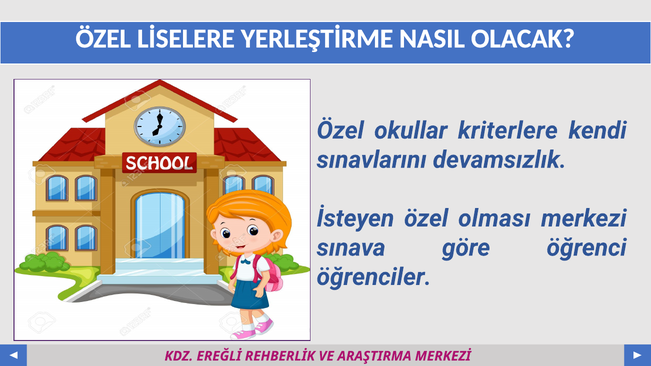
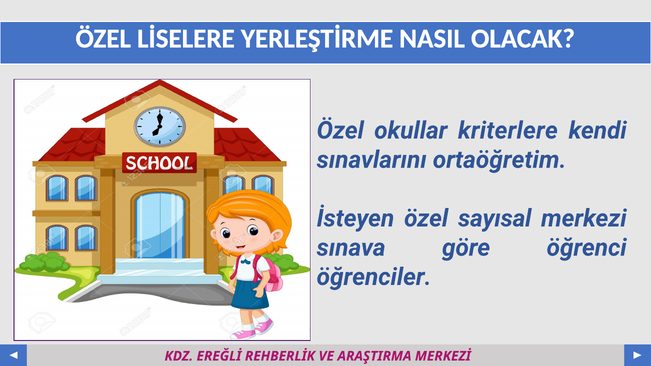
devamsızlık: devamsızlık -> ortaöğretim
olması: olması -> sayısal
